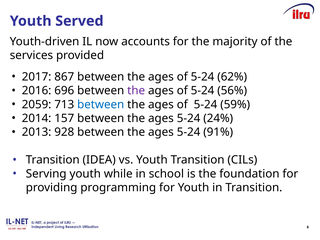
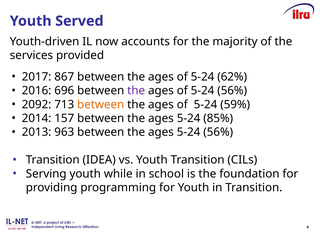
2059: 2059 -> 2092
between at (101, 104) colour: blue -> orange
24%: 24% -> 85%
928: 928 -> 963
ages 5-24 91%: 91% -> 56%
